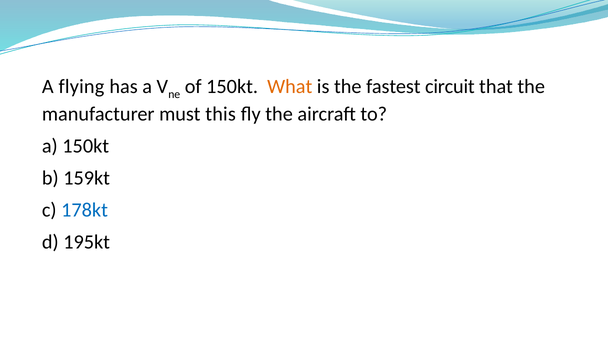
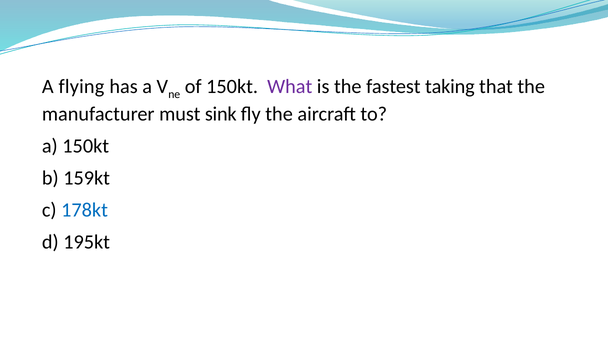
What colour: orange -> purple
circuit: circuit -> taking
this: this -> sink
